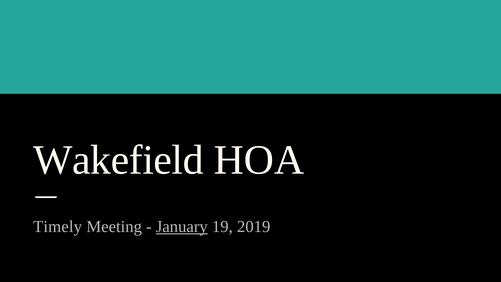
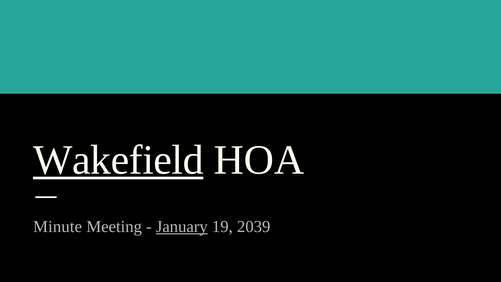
Wakefield underline: none -> present
Timely: Timely -> Minute
2019: 2019 -> 2039
